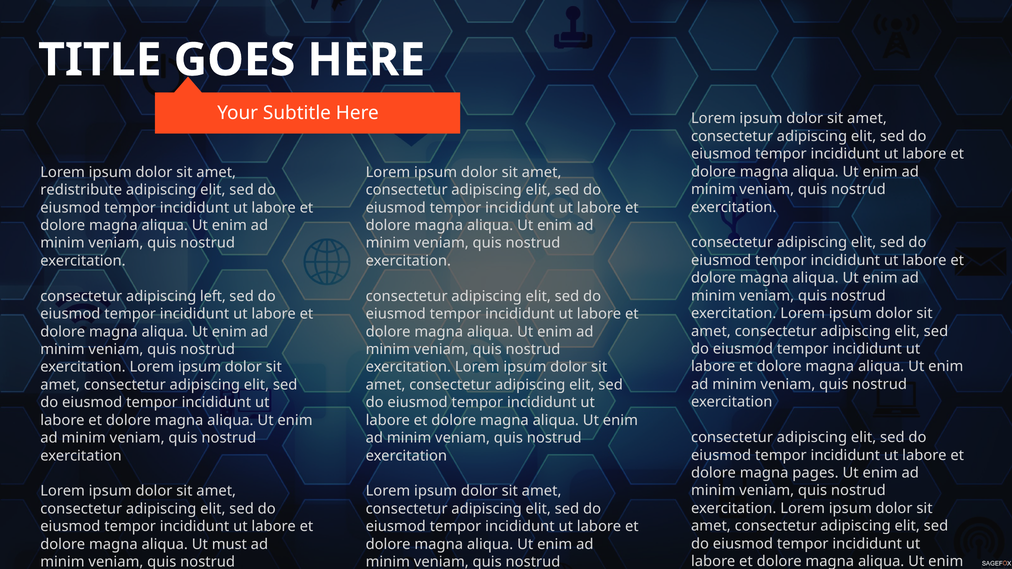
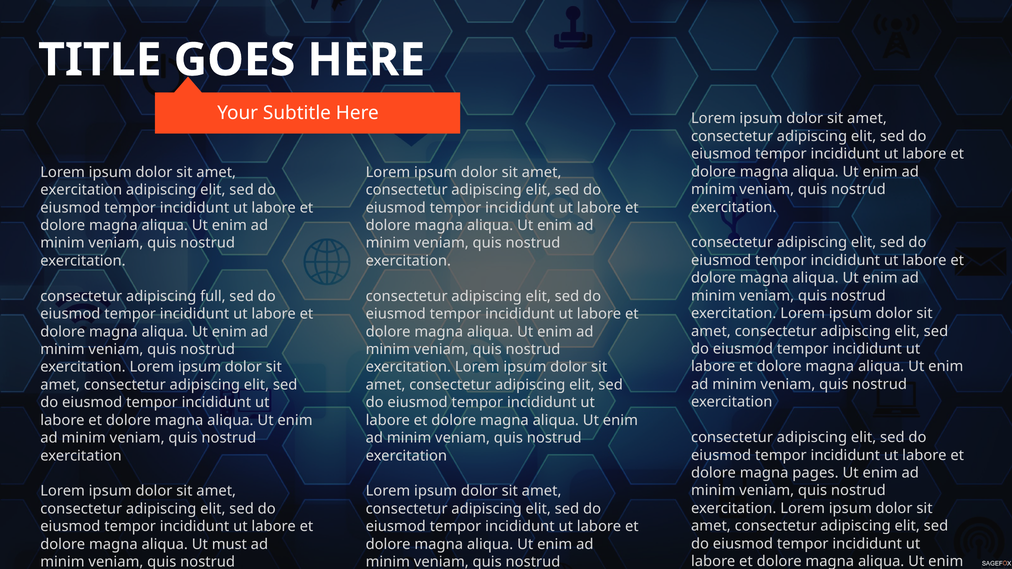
redistribute at (81, 190): redistribute -> exercitation
left: left -> full
